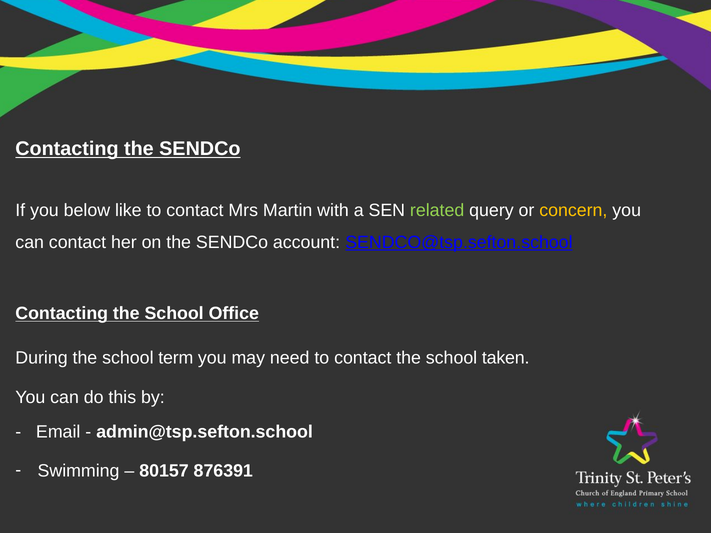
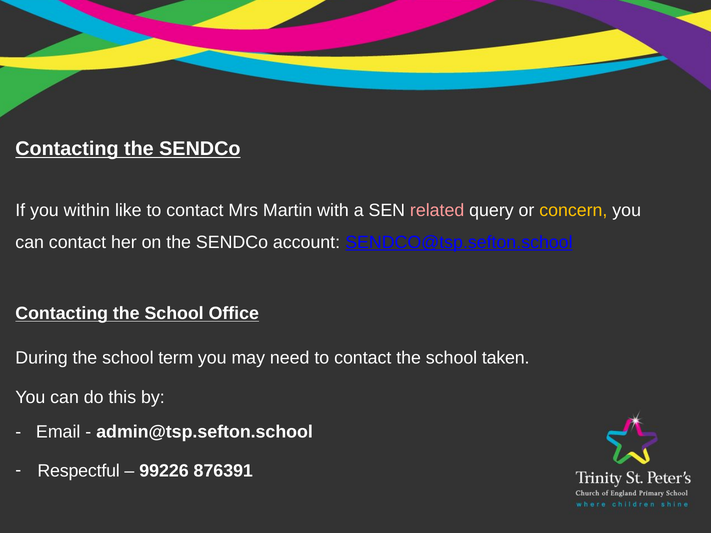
below: below -> within
related colour: light green -> pink
Swimming: Swimming -> Respectful
80157: 80157 -> 99226
